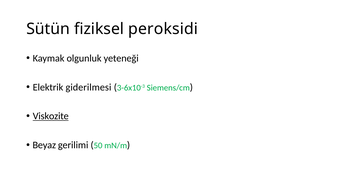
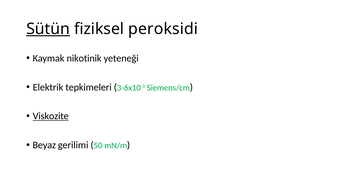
Sütün underline: none -> present
olgunluk: olgunluk -> nikotinik
giderilmesi: giderilmesi -> tepkimeleri
